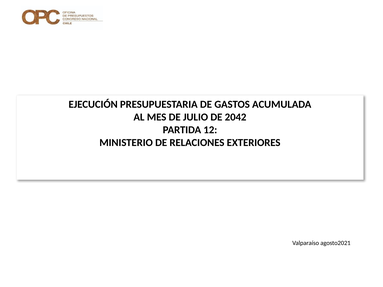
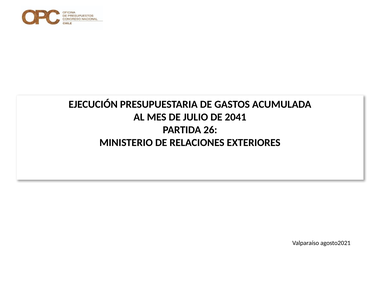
2042: 2042 -> 2041
12: 12 -> 26
